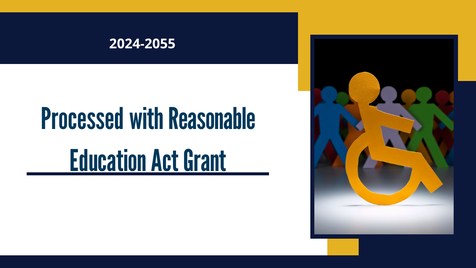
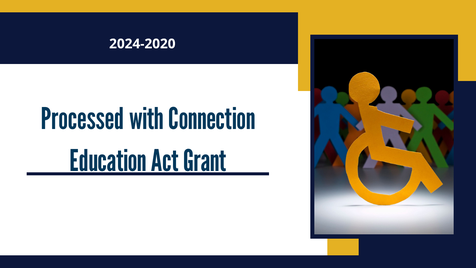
2024-2055: 2024-2055 -> 2024-2020
Reasonable: Reasonable -> Connection
